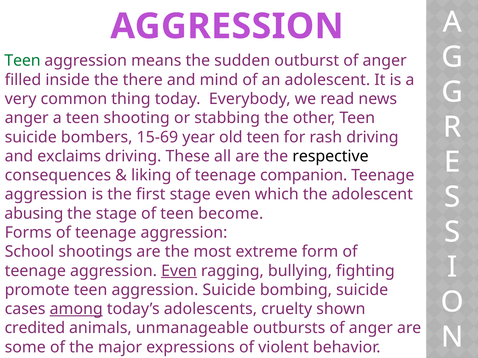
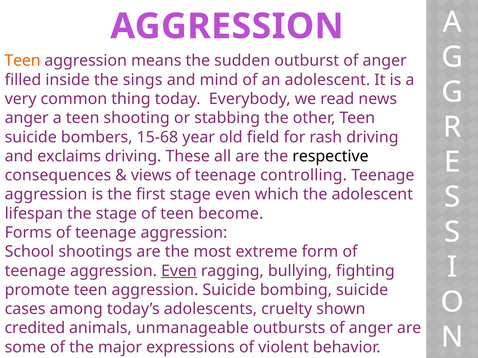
Teen at (23, 61) colour: green -> orange
there: there -> sings
15-69: 15-69 -> 15-68
old teen: teen -> field
liking: liking -> views
companion: companion -> controlling
abusing: abusing -> lifespan
among underline: present -> none
